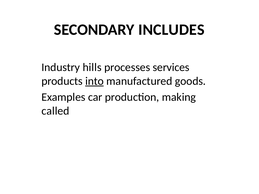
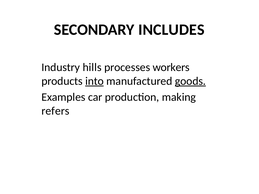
services: services -> workers
goods underline: none -> present
called: called -> refers
